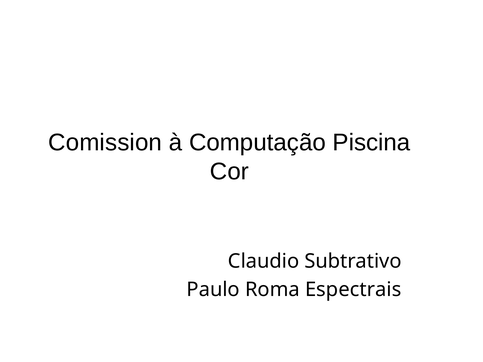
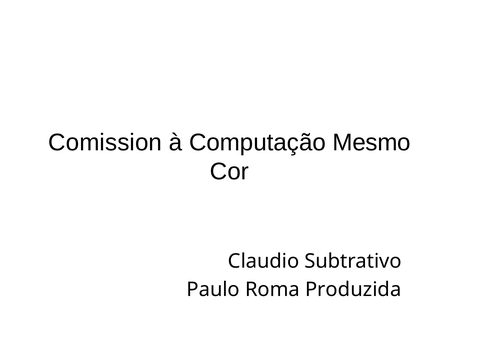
Piscina: Piscina -> Mesmo
Espectrais: Espectrais -> Produzida
